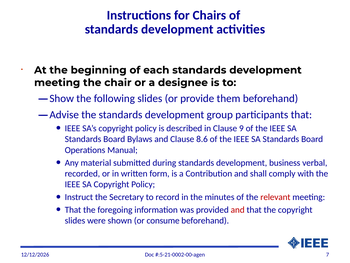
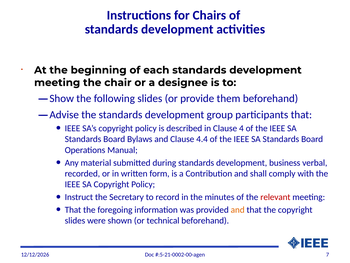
9: 9 -> 4
8.6: 8.6 -> 4.4
and at (238, 209) colour: red -> orange
consume: consume -> technical
